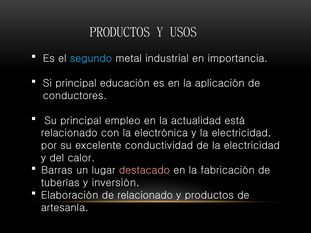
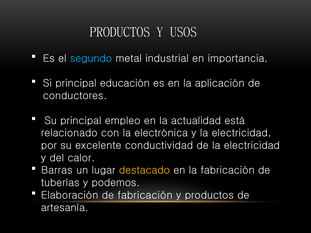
destacado colour: pink -> yellow
inversión: inversión -> podemos
de relacionado: relacionado -> fabricación
